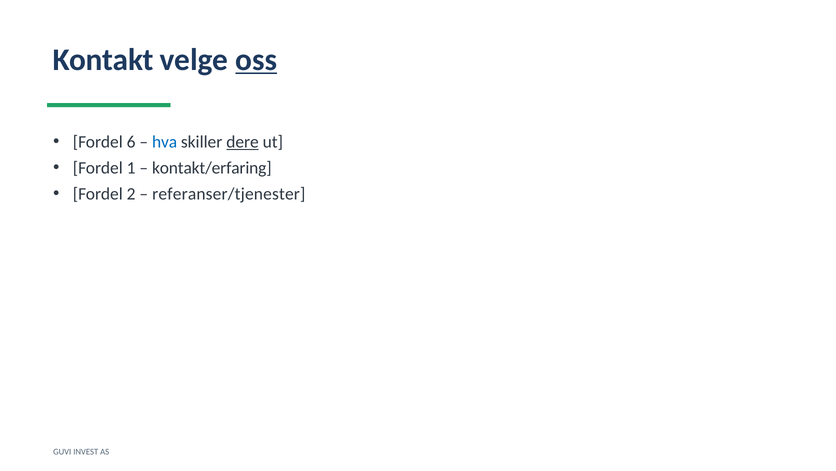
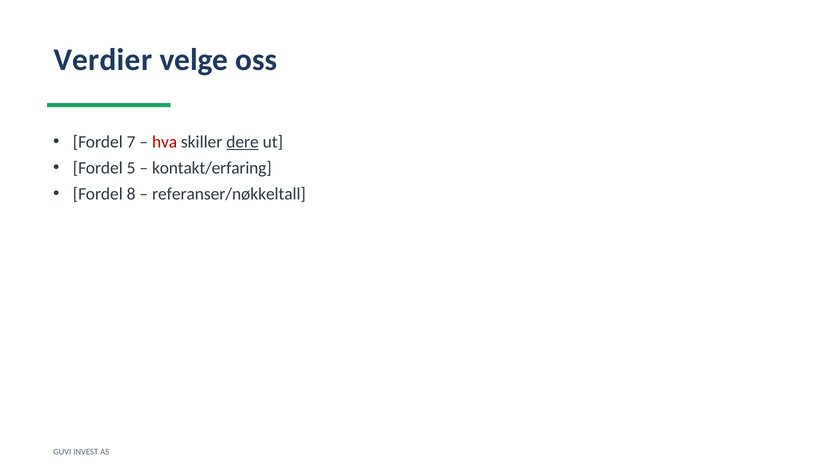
Kontakt: Kontakt -> Verdier
oss underline: present -> none
6: 6 -> 7
hva colour: blue -> red
1: 1 -> 5
2: 2 -> 8
referanser/tjenester: referanser/tjenester -> referanser/nøkkeltall
